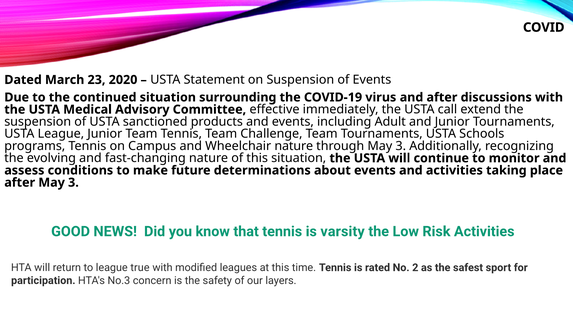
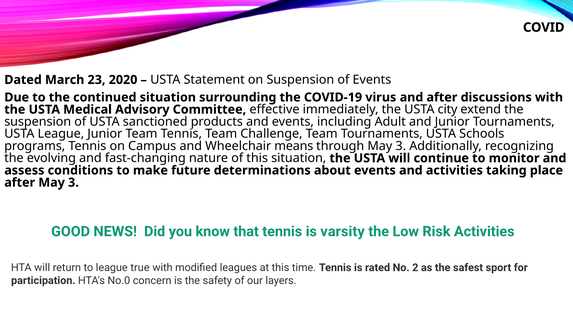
call: call -> city
Wheelchair nature: nature -> means
No.3: No.3 -> No.0
